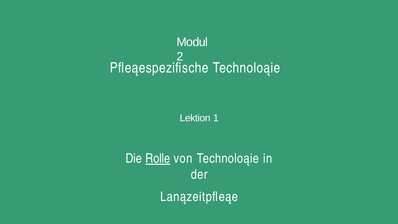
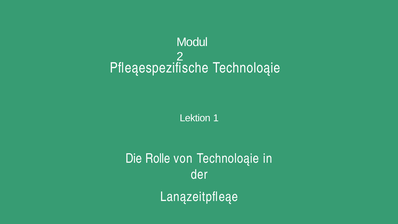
Rolle underline: present -> none
